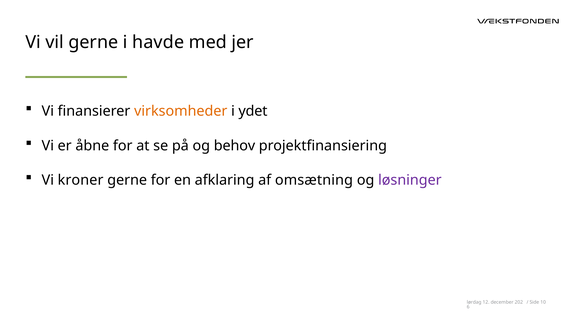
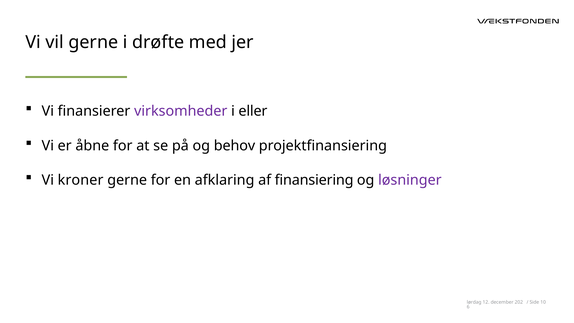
havde: havde -> drøfte
virksomheder colour: orange -> purple
ydet: ydet -> eller
omsætning: omsætning -> finansiering
